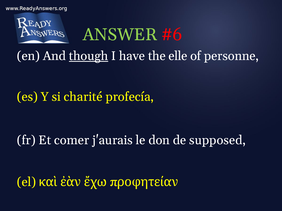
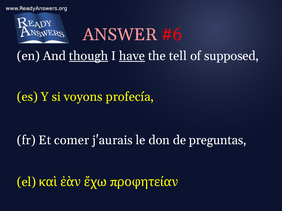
ANSWER colour: light green -> pink
have underline: none -> present
elle: elle -> tell
personne: personne -> supposed
charité: charité -> voyons
supposed: supposed -> preguntas
